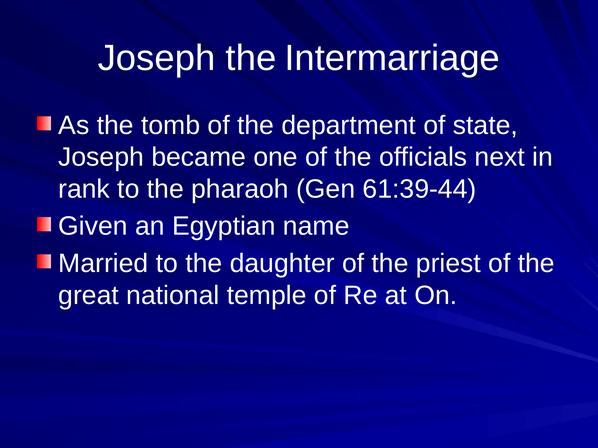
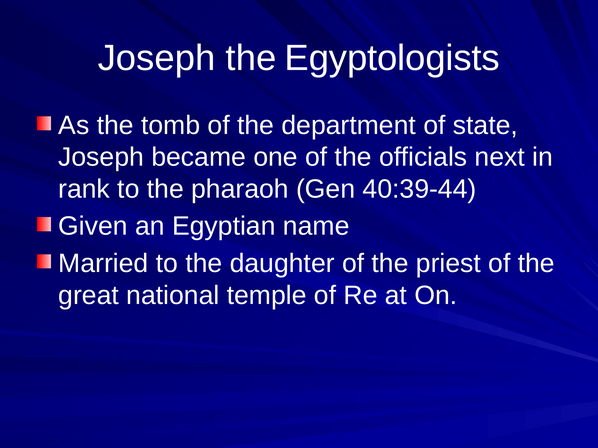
Intermarriage: Intermarriage -> Egyptologists
61:39-44: 61:39-44 -> 40:39-44
